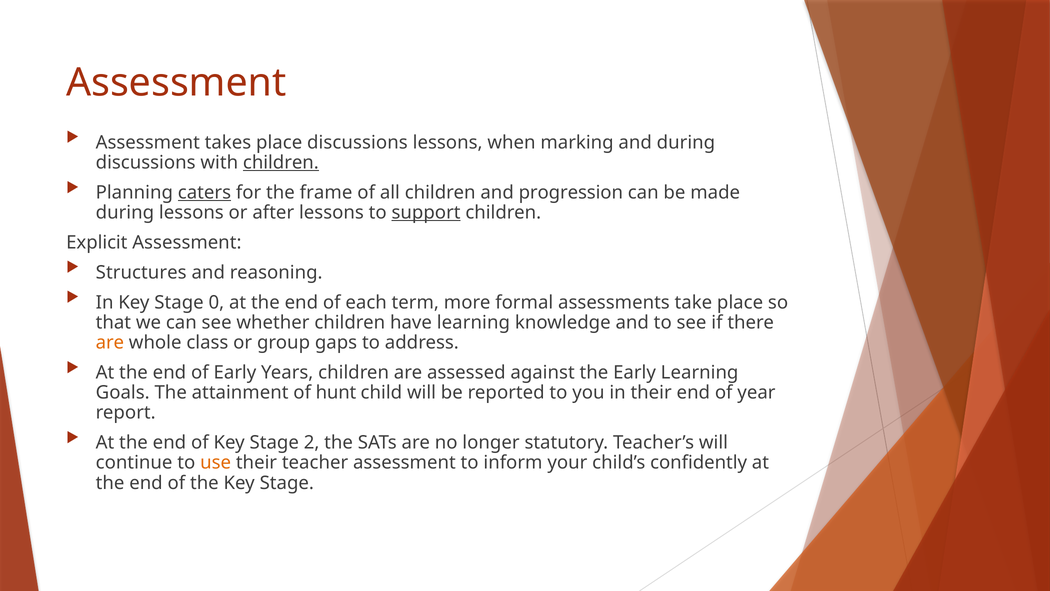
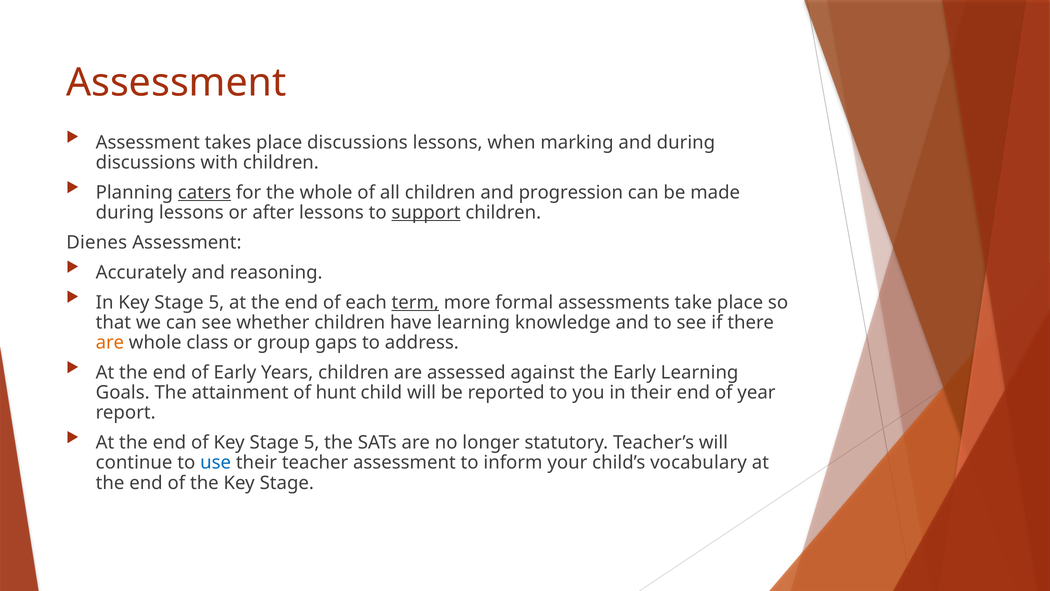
children at (281, 162) underline: present -> none
the frame: frame -> whole
Explicit: Explicit -> Dienes
Structures: Structures -> Accurately
In Key Stage 0: 0 -> 5
term underline: none -> present
of Key Stage 2: 2 -> 5
use colour: orange -> blue
confidently: confidently -> vocabulary
